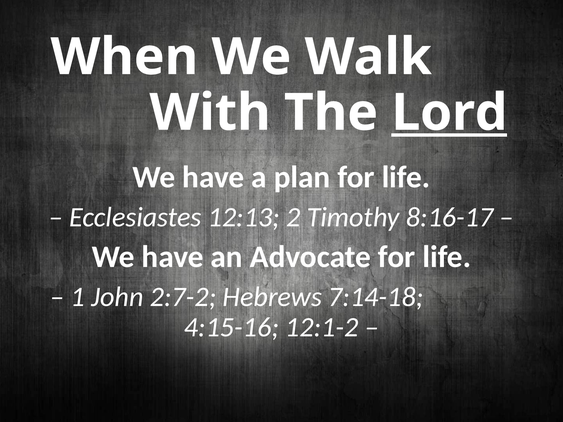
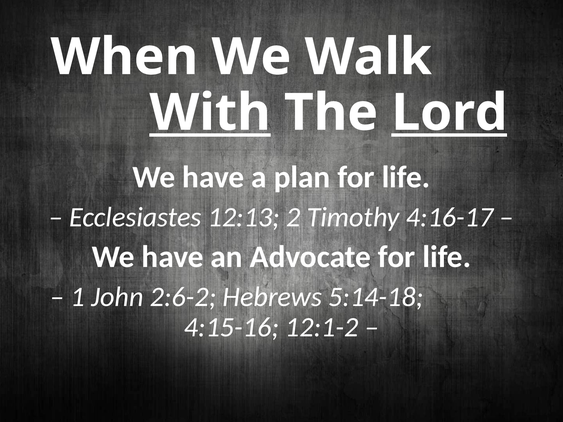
With underline: none -> present
8:16-17: 8:16-17 -> 4:16-17
2:7-2: 2:7-2 -> 2:6-2
7:14-18: 7:14-18 -> 5:14-18
